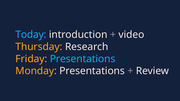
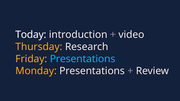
Today colour: light blue -> white
